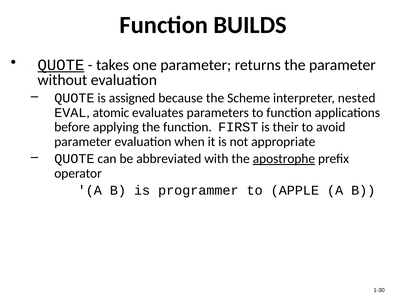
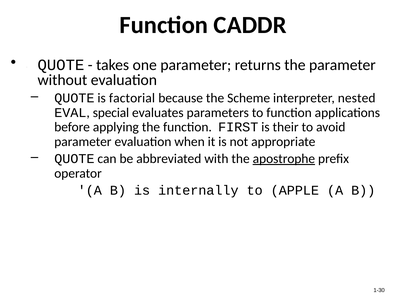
BUILDS: BUILDS -> CADDR
QUOTE at (61, 65) underline: present -> none
assigned: assigned -> factorial
atomic: atomic -> special
programmer: programmer -> internally
